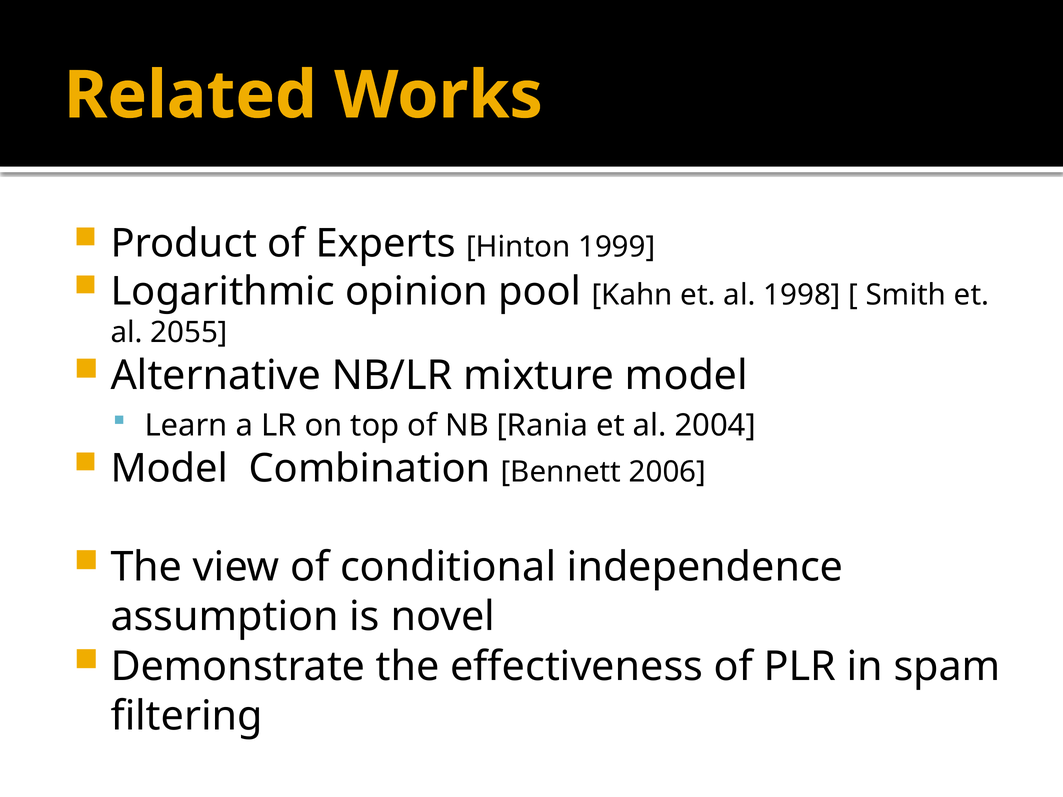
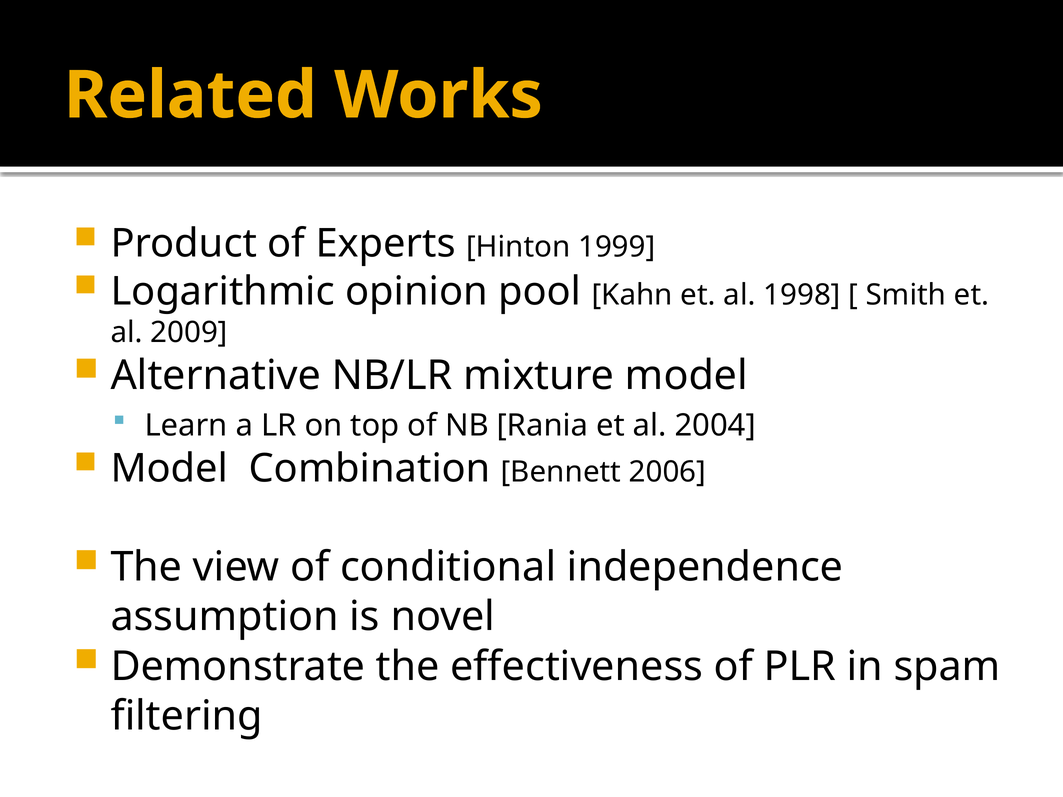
2055: 2055 -> 2009
